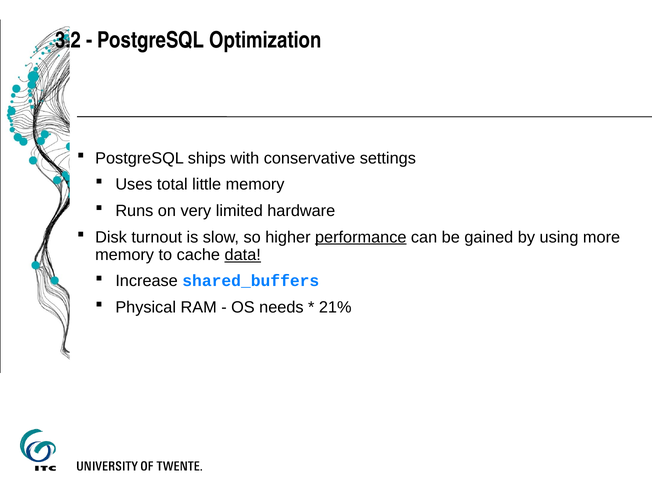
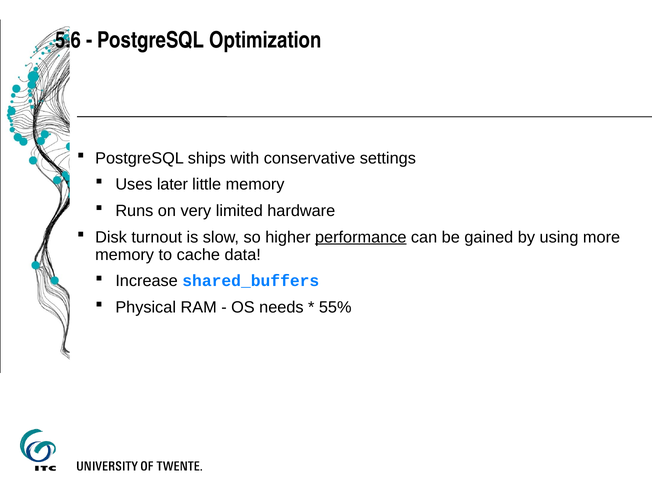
3.2: 3.2 -> 5.6
total: total -> later
data underline: present -> none
21%: 21% -> 55%
